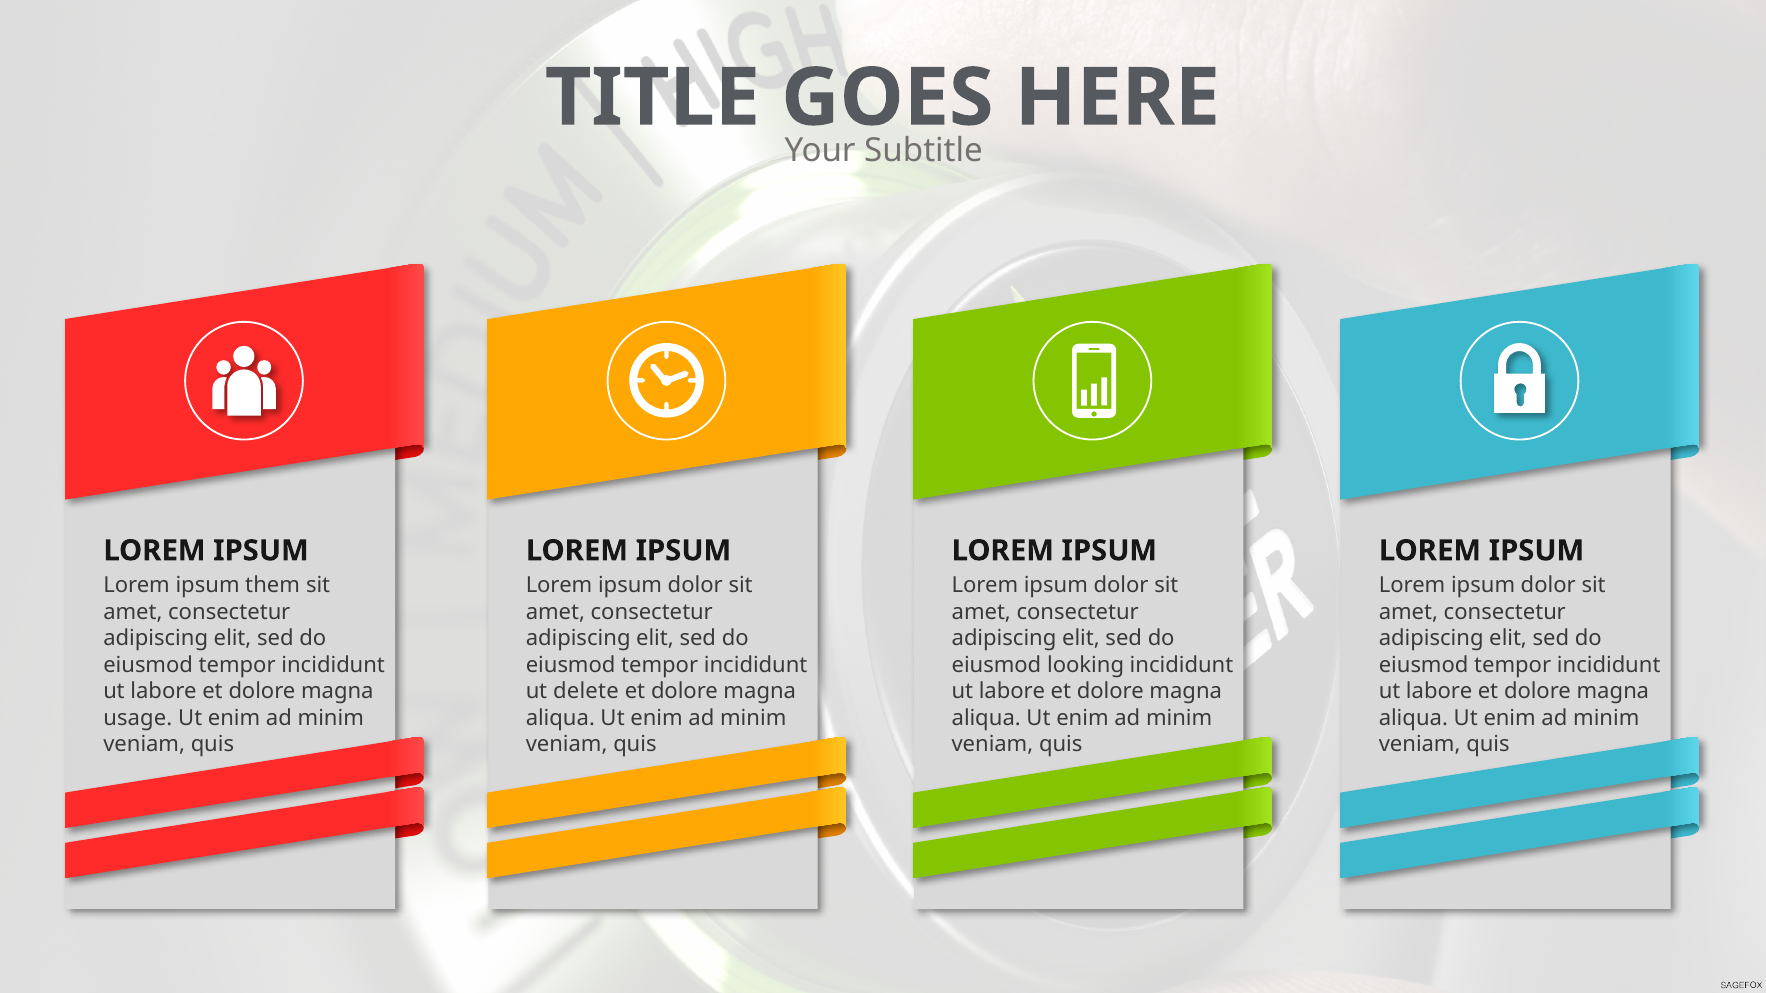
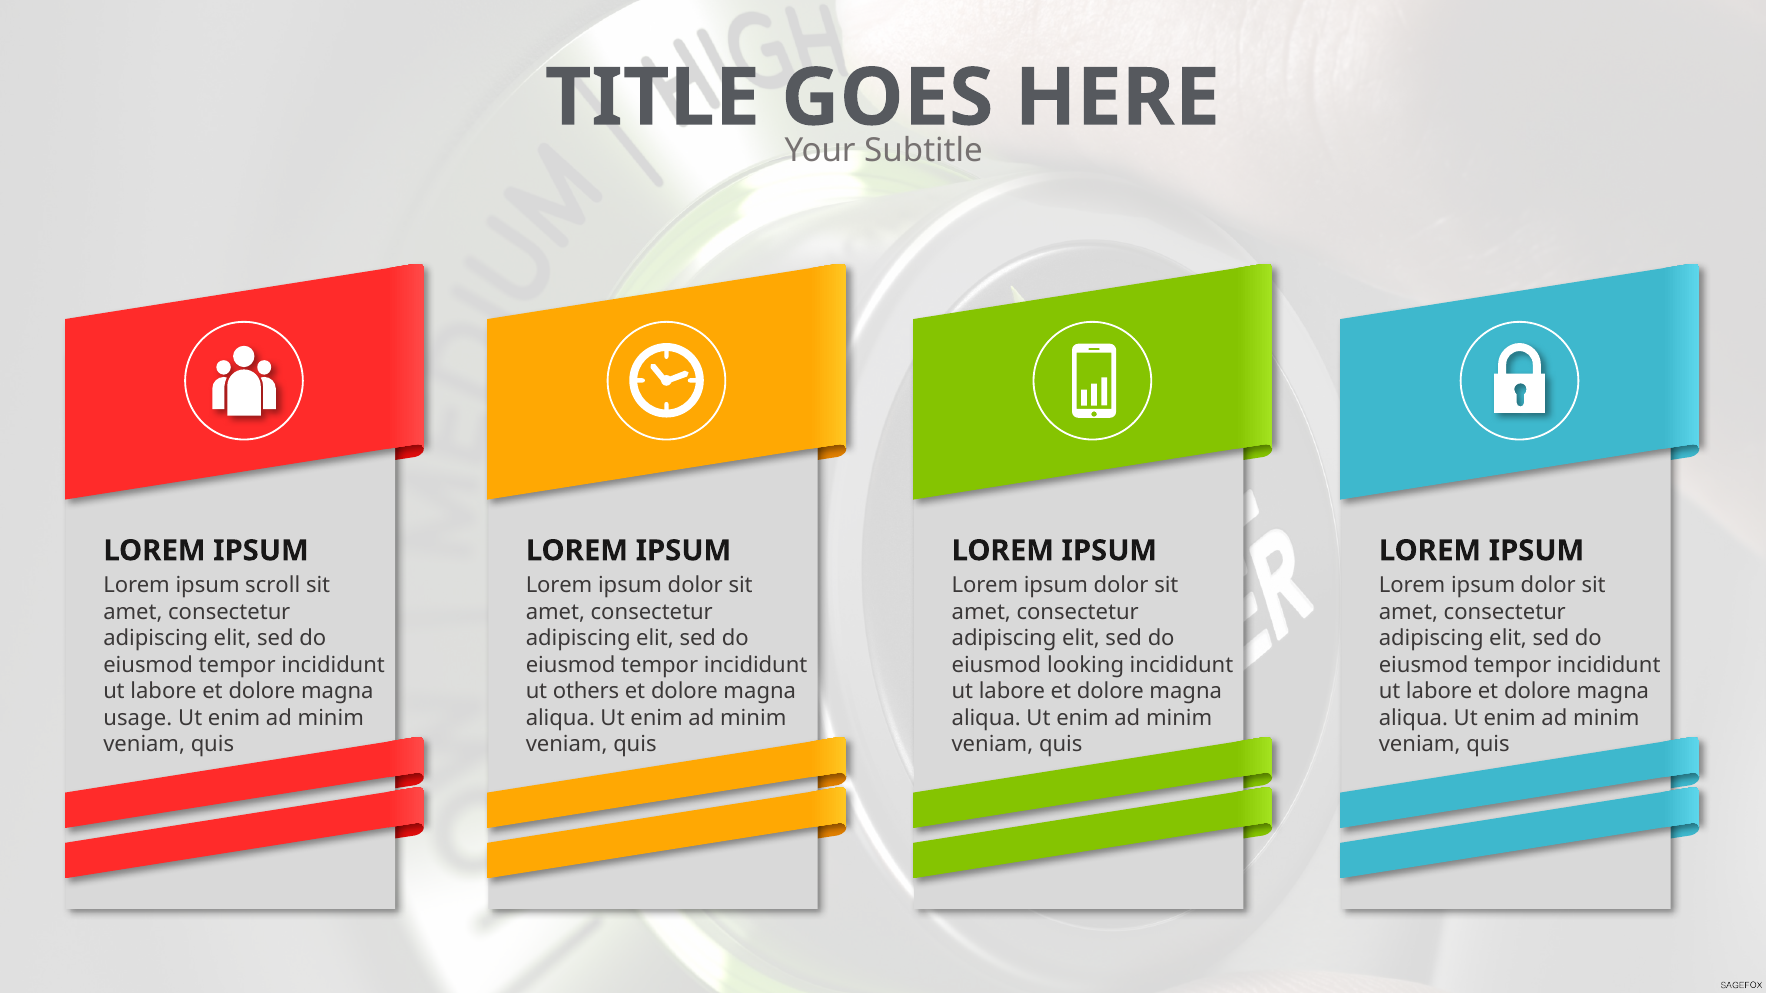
them: them -> scroll
delete: delete -> others
